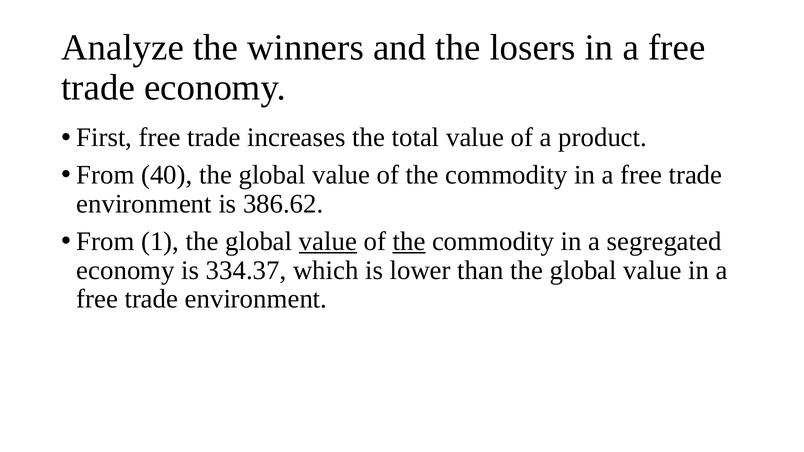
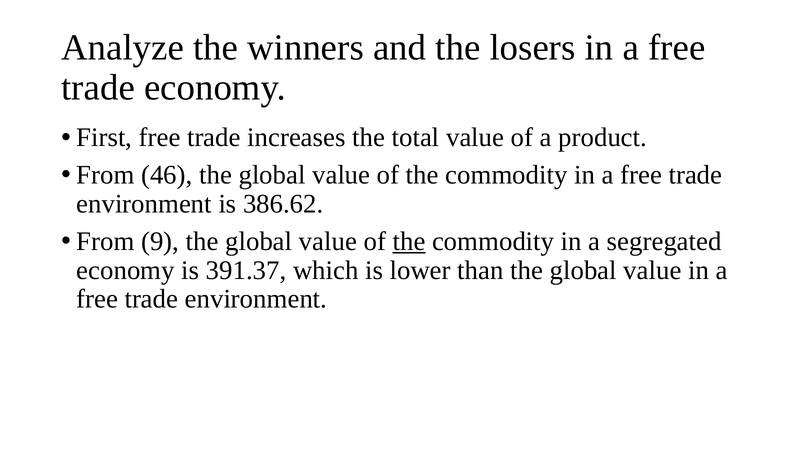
40: 40 -> 46
1: 1 -> 9
value at (328, 241) underline: present -> none
334.37: 334.37 -> 391.37
